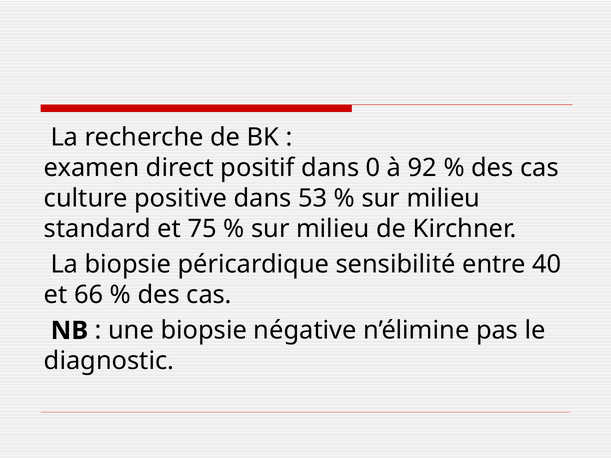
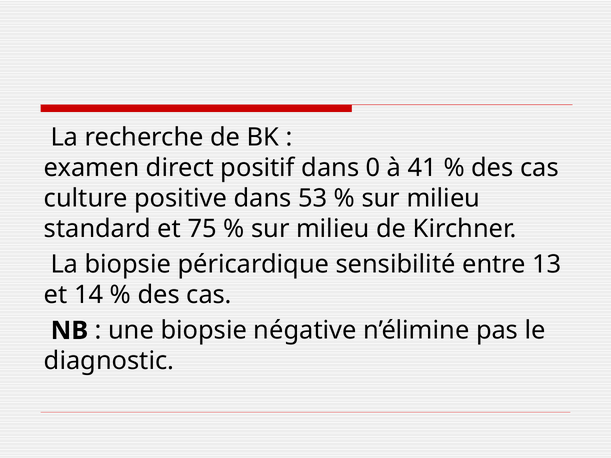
92: 92 -> 41
40: 40 -> 13
66: 66 -> 14
